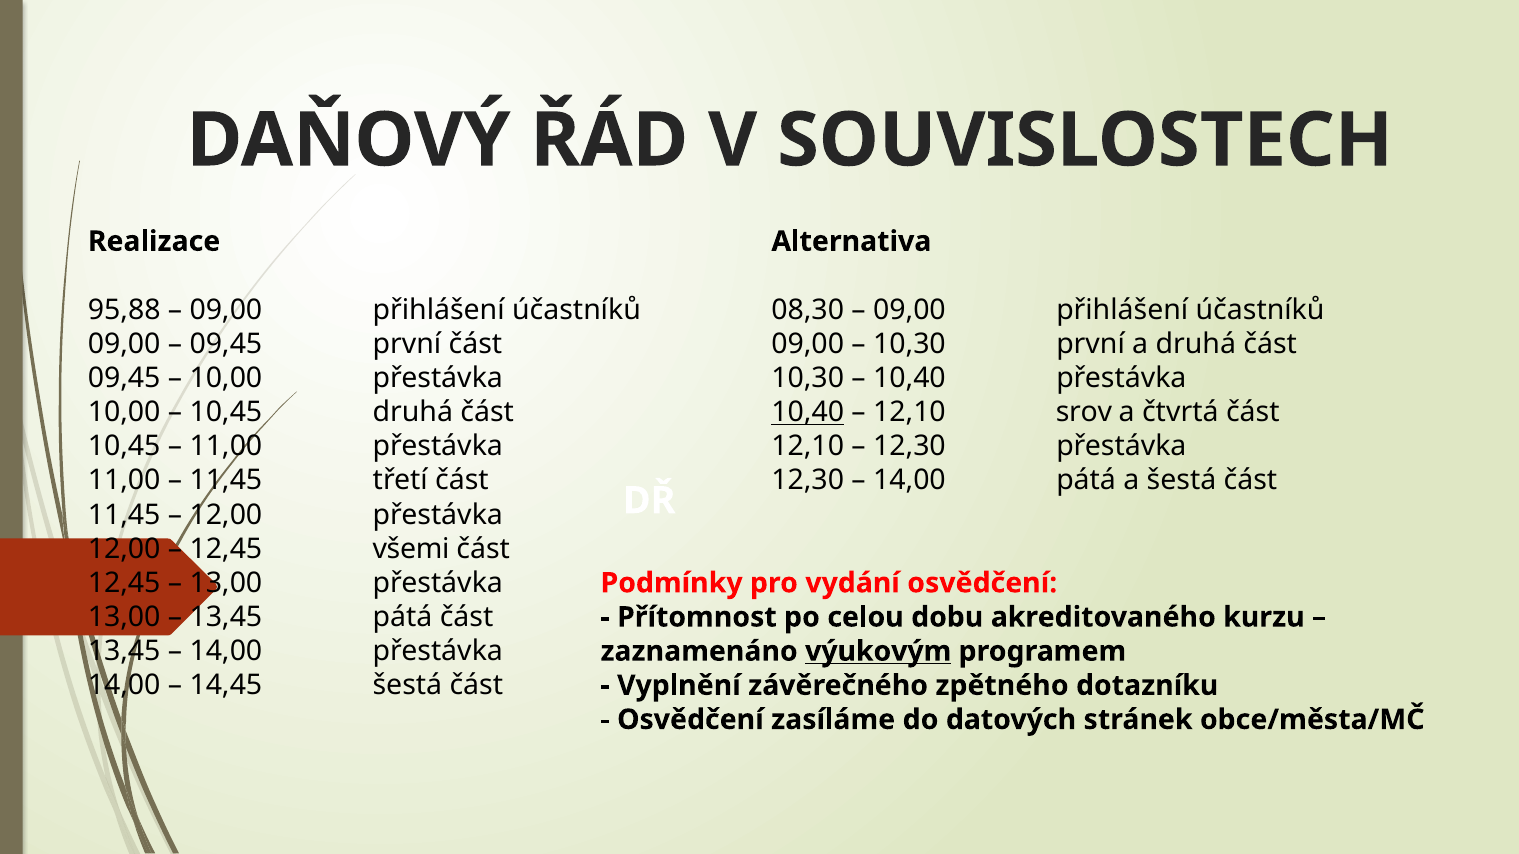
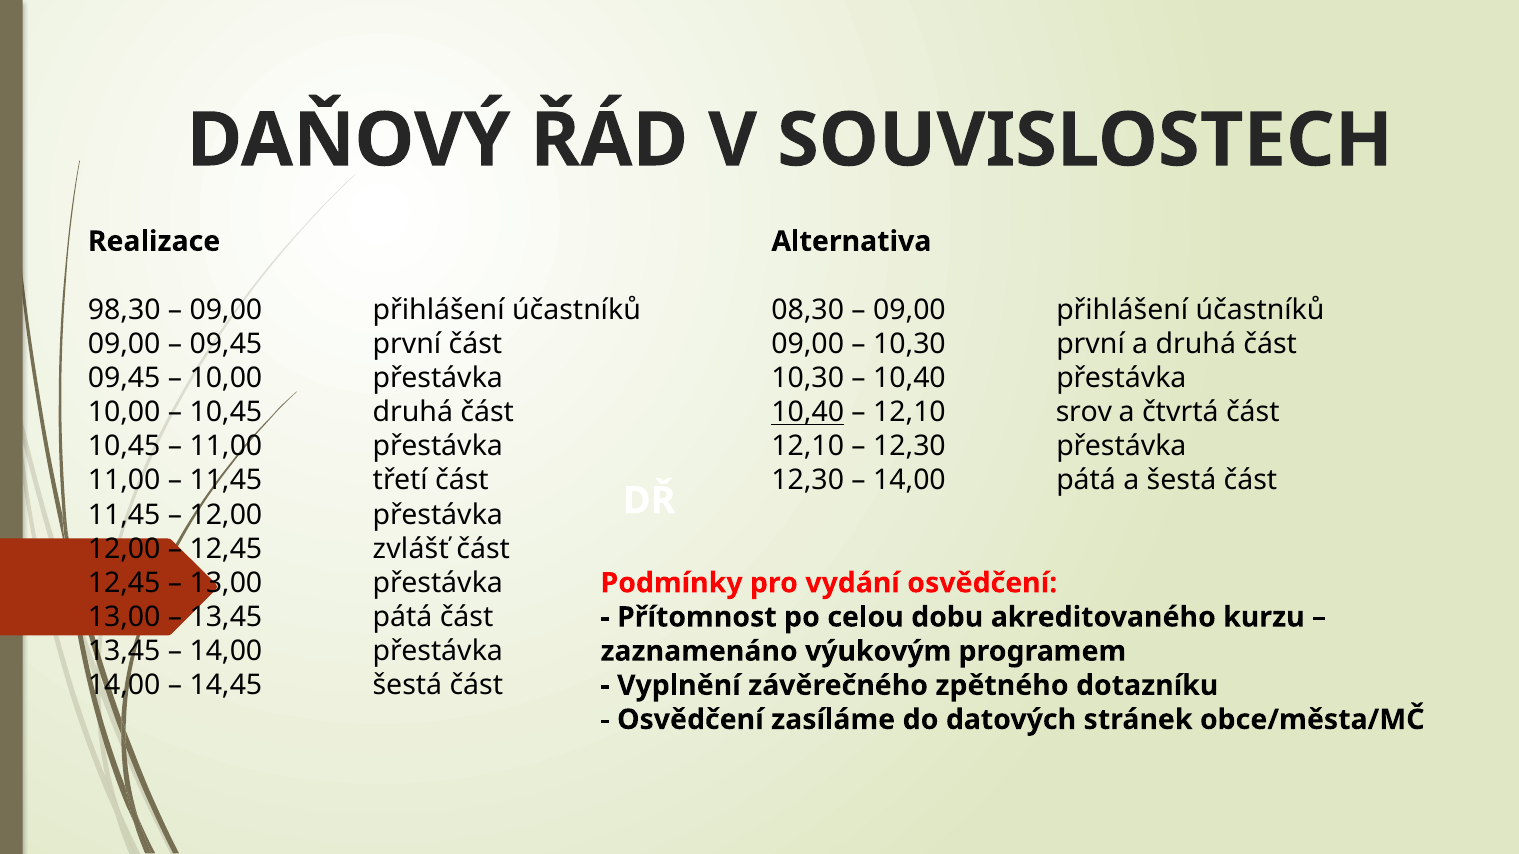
95,88: 95,88 -> 98,30
všemi: všemi -> zvlášť
výukovým underline: present -> none
